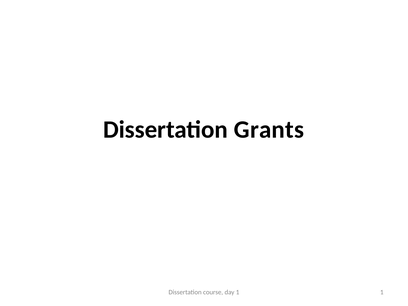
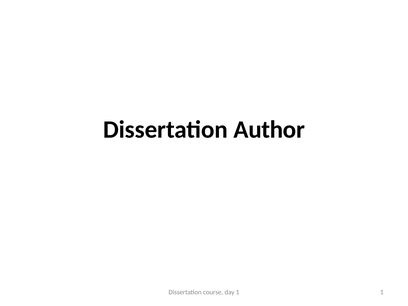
Grants: Grants -> Author
